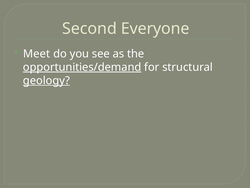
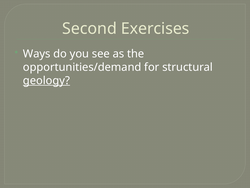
Everyone: Everyone -> Exercises
Meet: Meet -> Ways
opportunities/demand underline: present -> none
